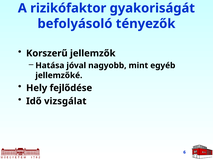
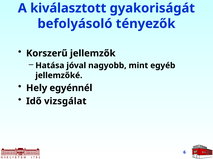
rizikófaktor: rizikófaktor -> kiválasztott
fejlődése: fejlődése -> egyénnél
